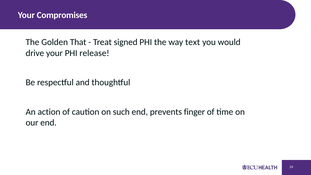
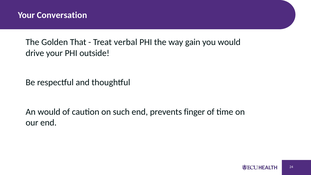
Compromises: Compromises -> Conversation
signed: signed -> verbal
text: text -> gain
release: release -> outside
An action: action -> would
